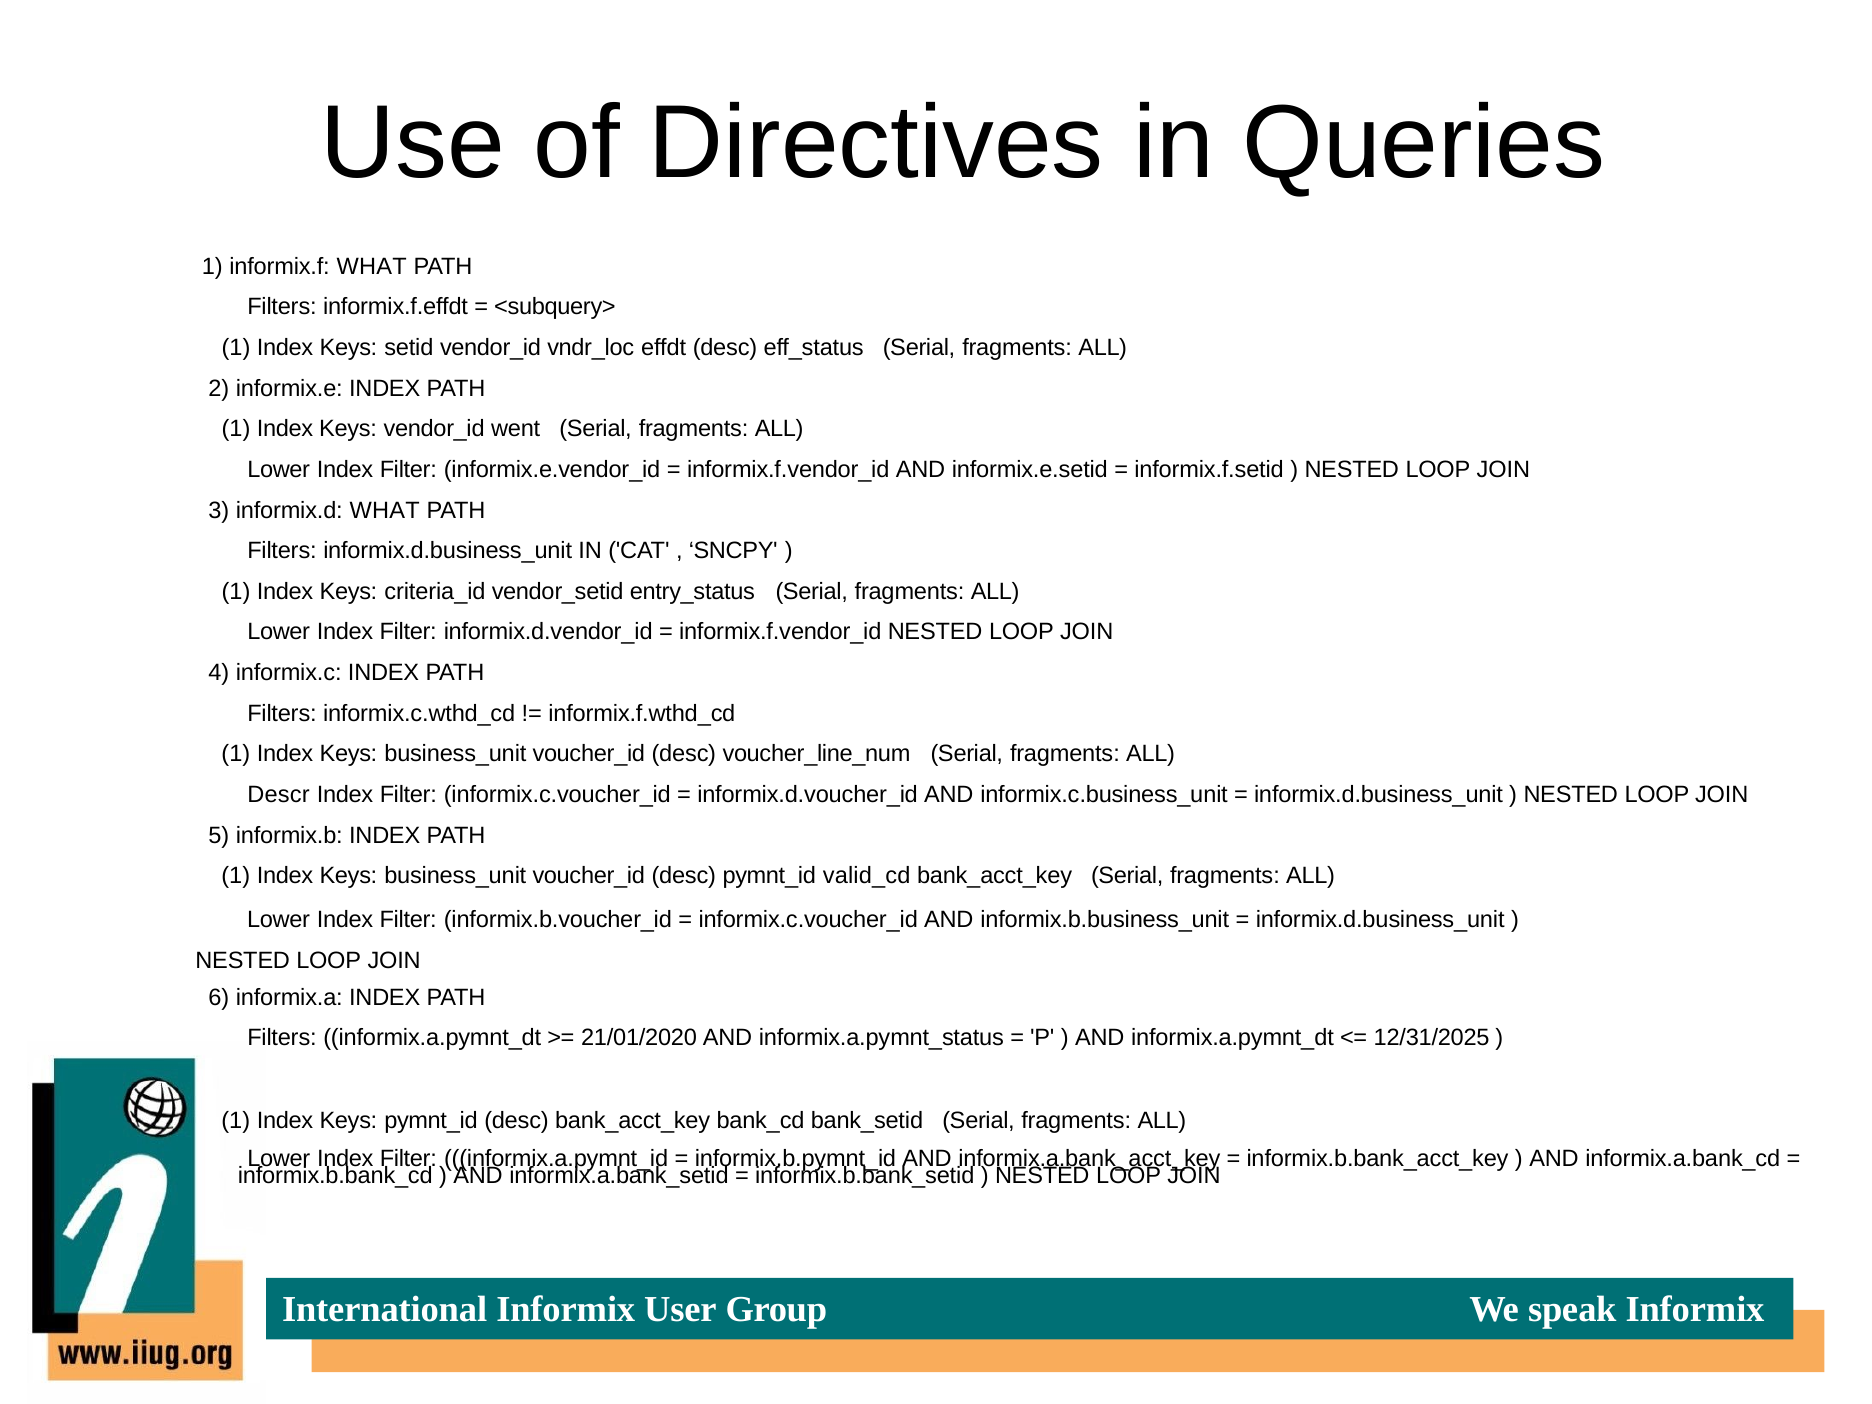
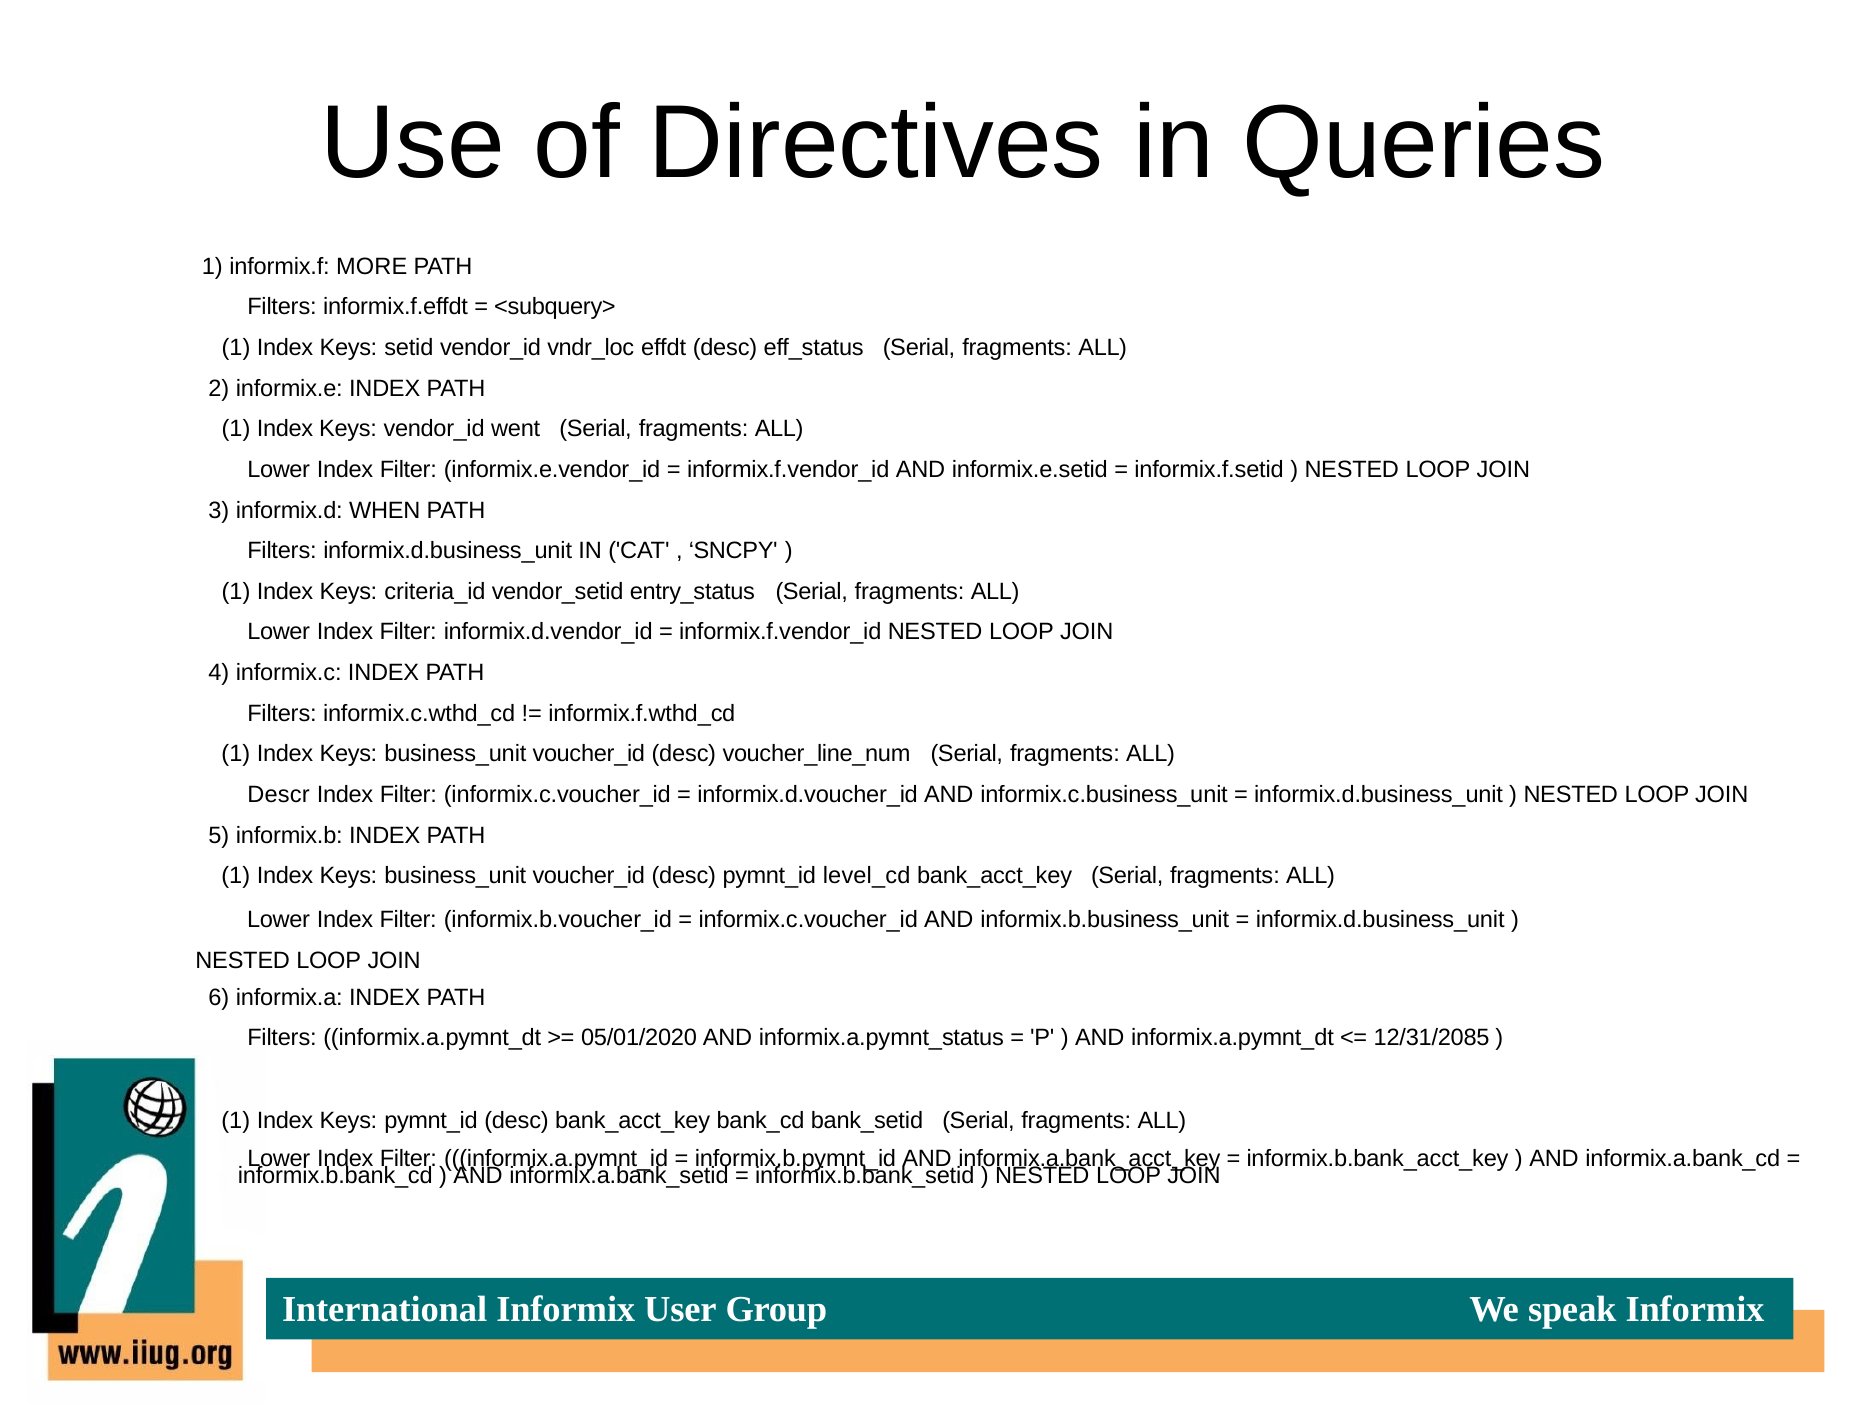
informix.f WHAT: WHAT -> MORE
informix.d WHAT: WHAT -> WHEN
valid_cd: valid_cd -> level_cd
21/01/2020: 21/01/2020 -> 05/01/2020
12/31/2025: 12/31/2025 -> 12/31/2085
